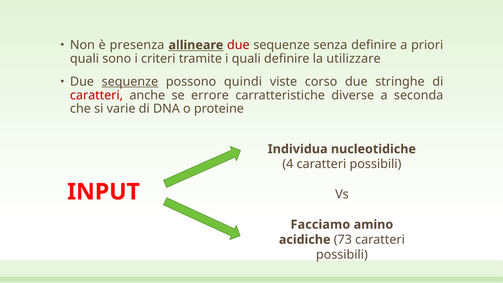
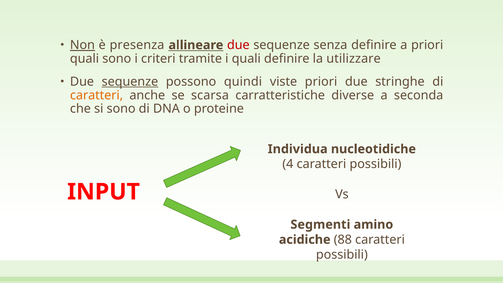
Non underline: none -> present
viste corso: corso -> priori
caratteri at (97, 95) colour: red -> orange
errore: errore -> scarsa
si varie: varie -> sono
Facciamo: Facciamo -> Segmenti
73: 73 -> 88
